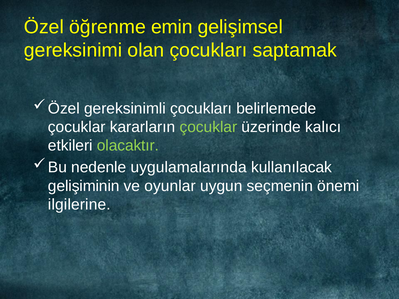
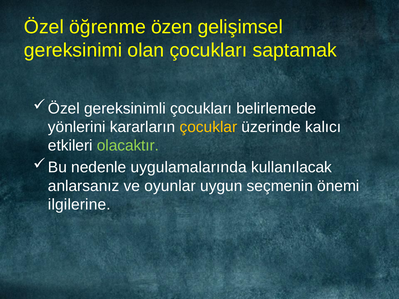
emin: emin -> özen
çocuklar at (77, 127): çocuklar -> yönlerini
çocuklar at (208, 127) colour: light green -> yellow
gelişiminin: gelişiminin -> anlarsanız
